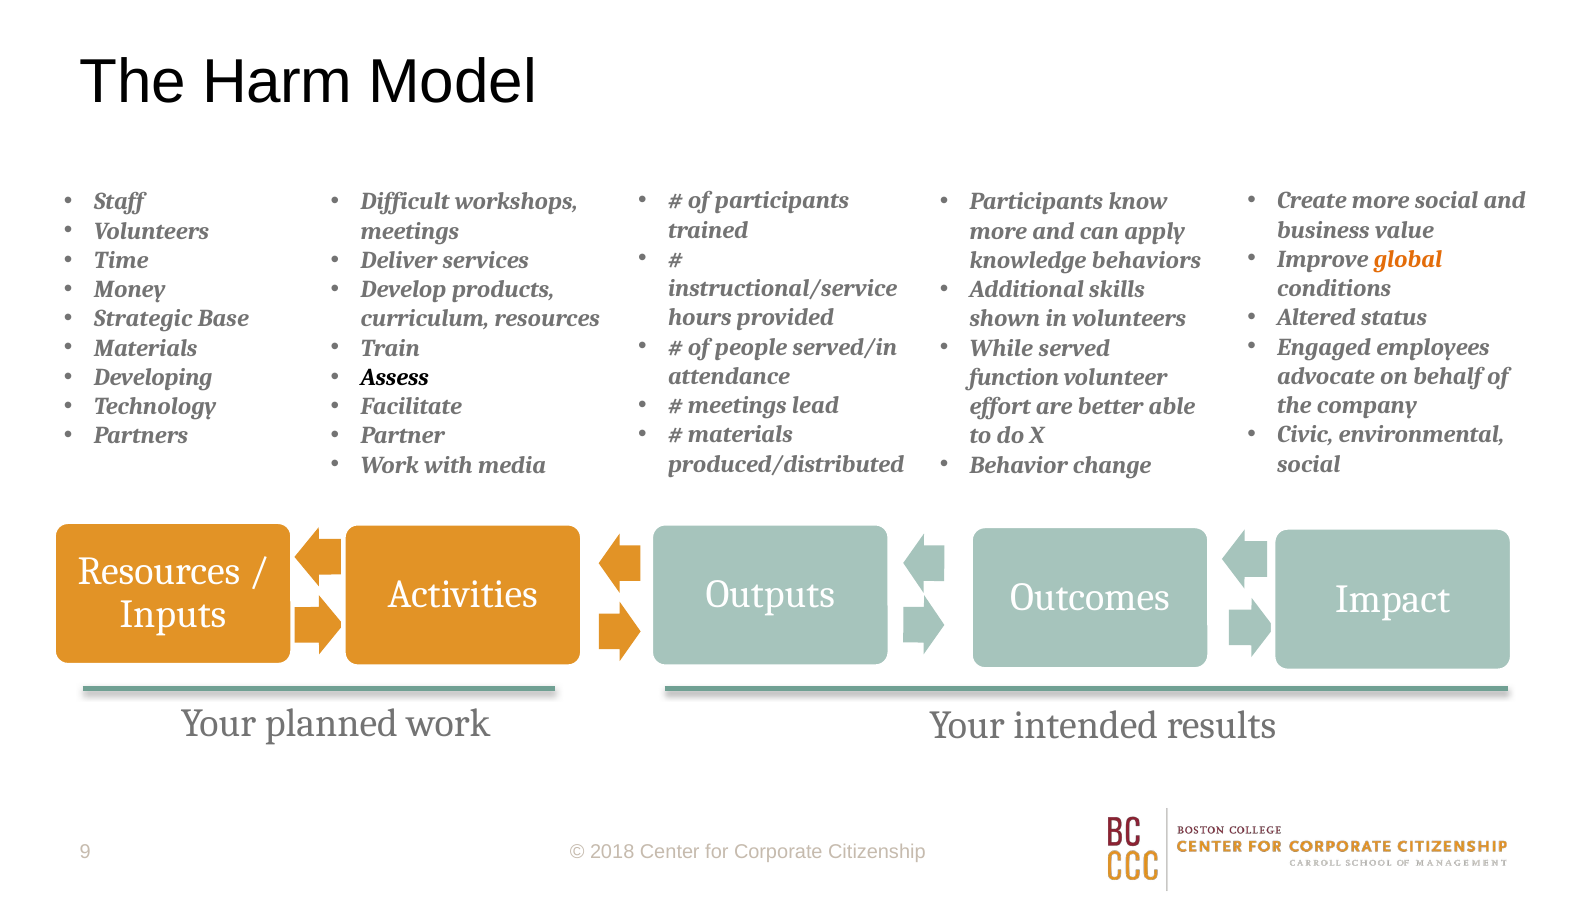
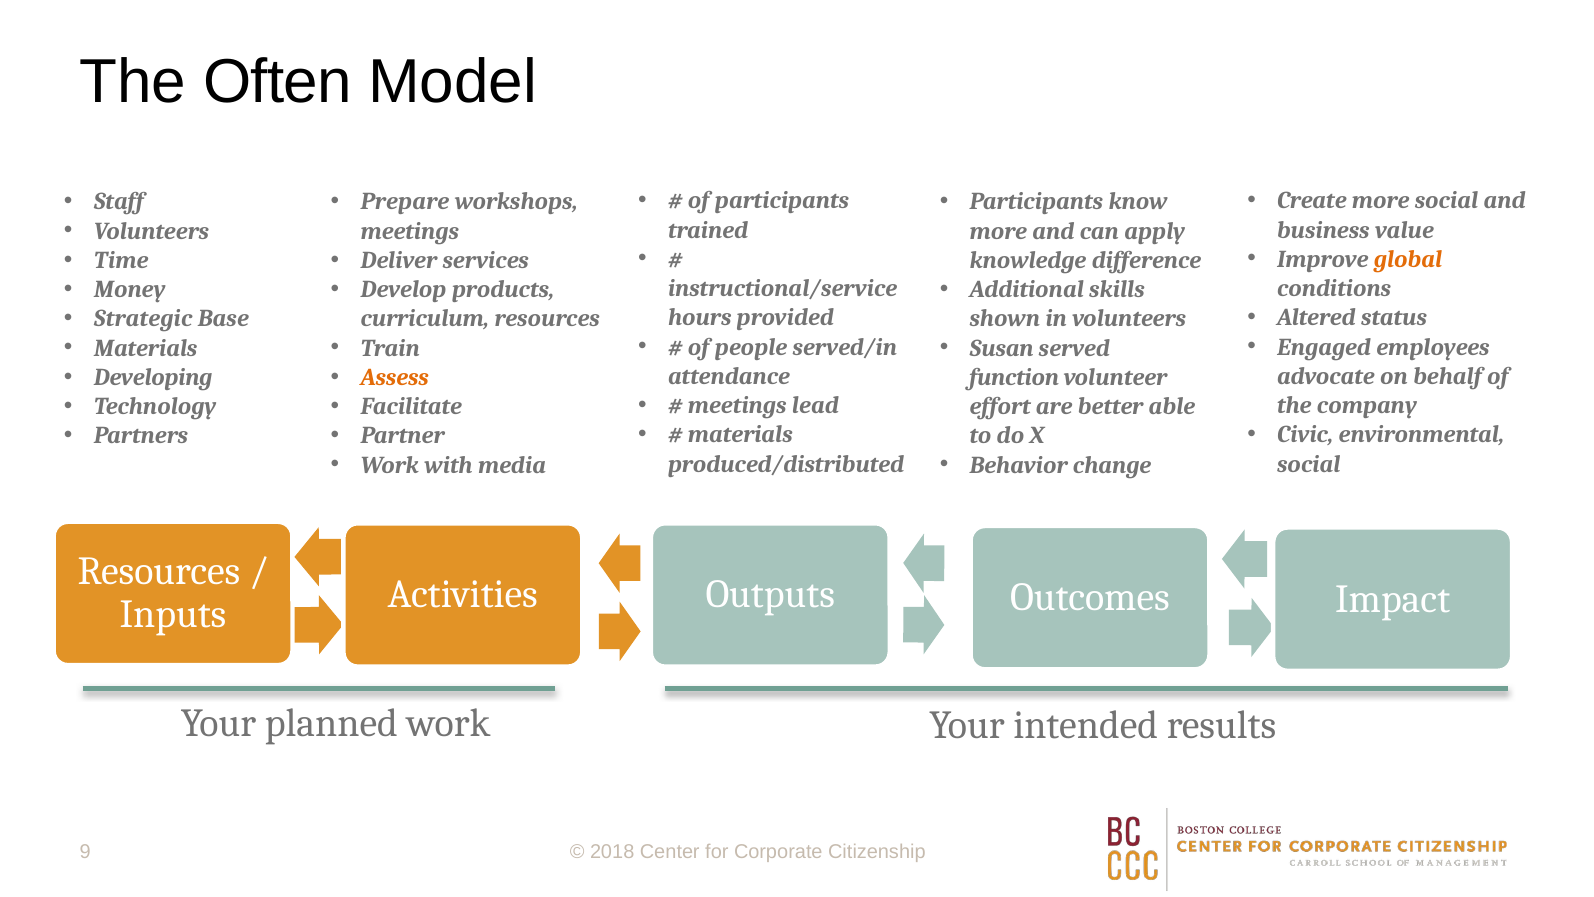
Harm: Harm -> Often
Difficult: Difficult -> Prepare
behaviors: behaviors -> difference
While: While -> Susan
Assess colour: black -> orange
